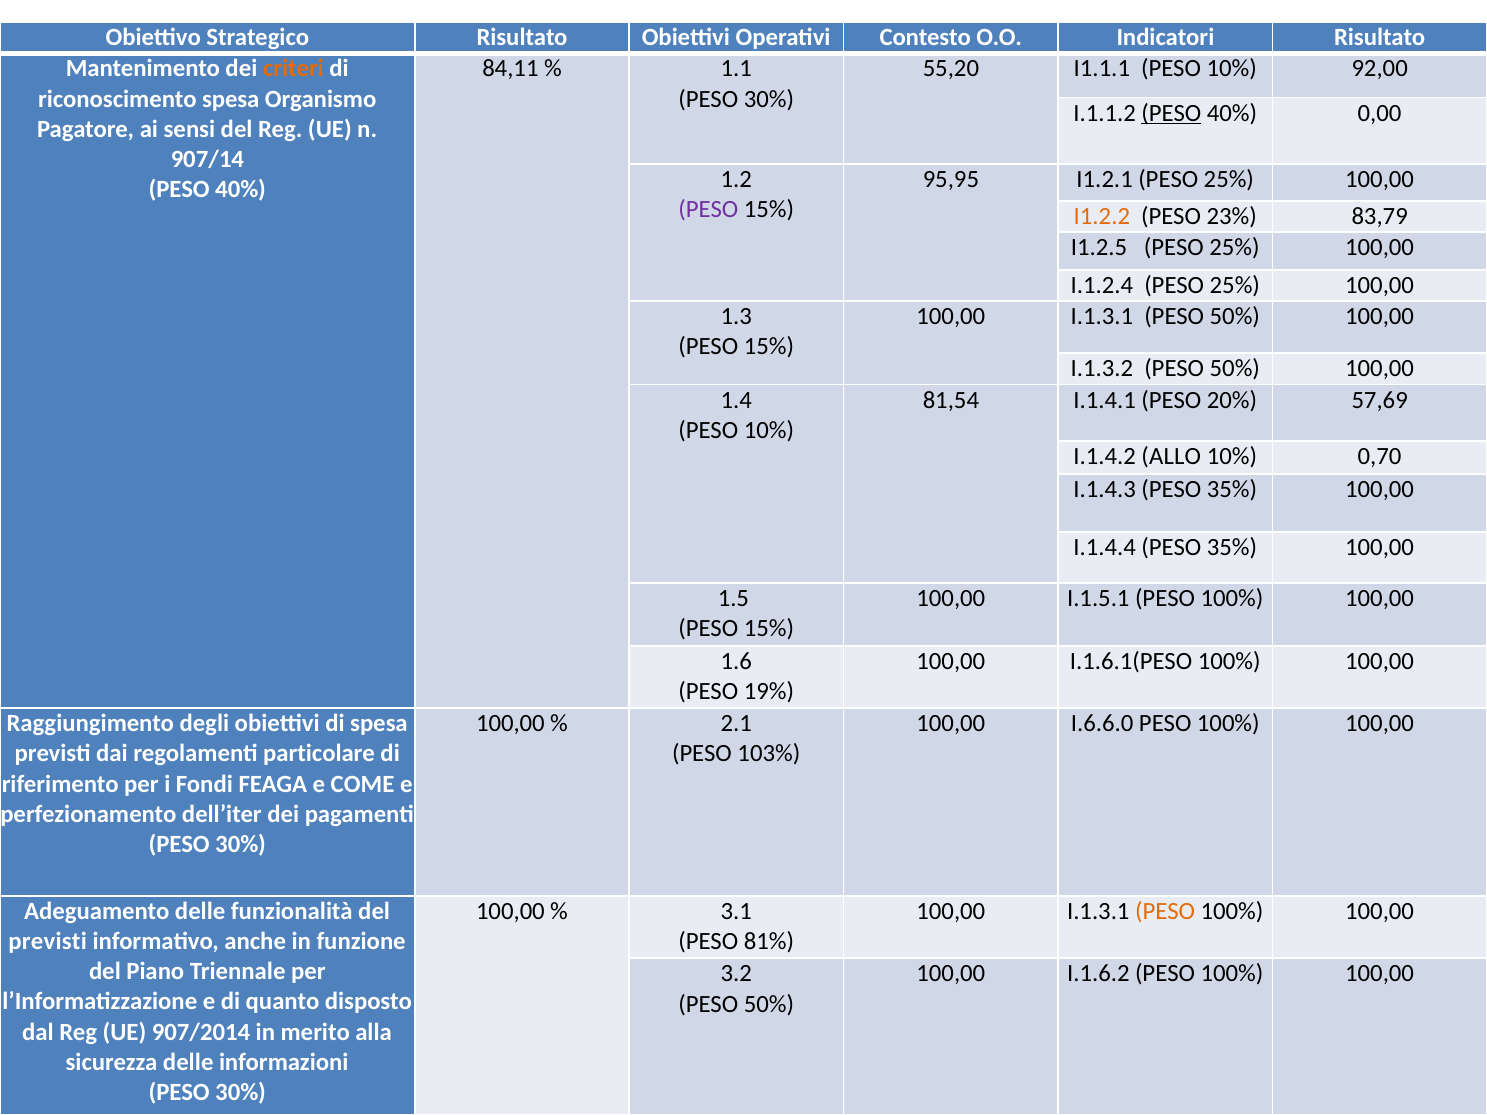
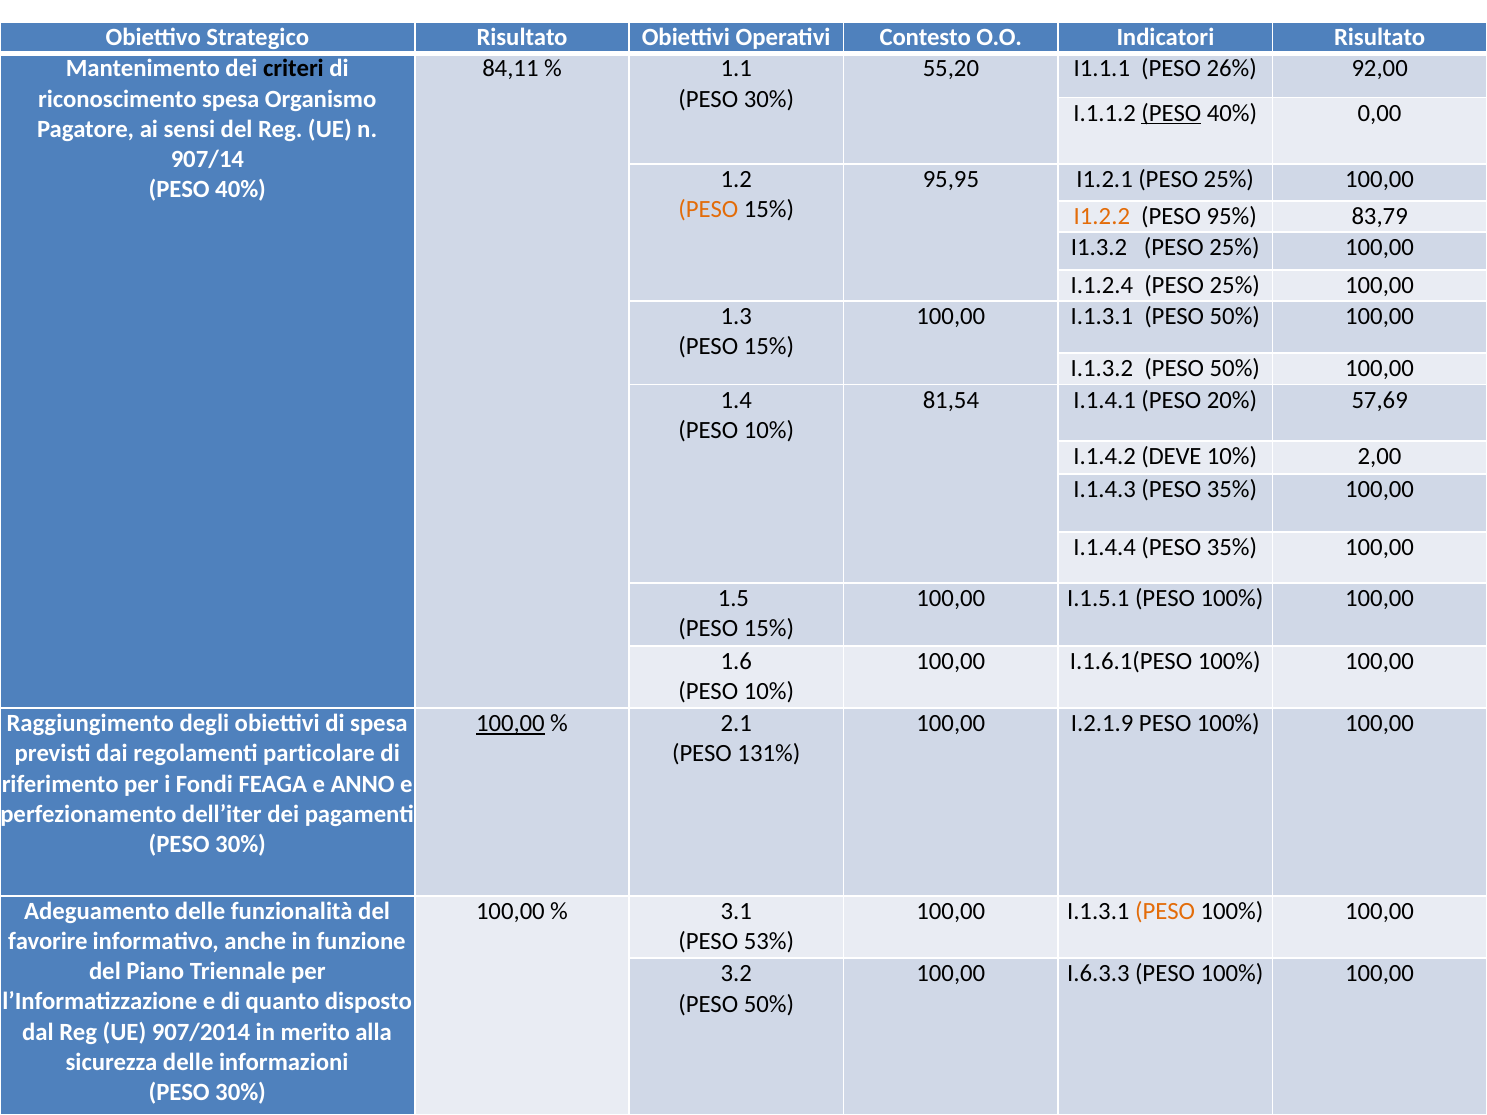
criteri colour: orange -> black
I1.1.1 PESO 10%: 10% -> 26%
PESO at (708, 210) colour: purple -> orange
23%: 23% -> 95%
I1.2.5: I1.2.5 -> I1.3.2
ALLO: ALLO -> DEVE
0,70: 0,70 -> 2,00
19% at (769, 691): 19% -> 10%
100,00 at (510, 724) underline: none -> present
I.6.6.0: I.6.6.0 -> I.2.1.9
103%: 103% -> 131%
COME: COME -> ANNO
previsti at (48, 942): previsti -> favorire
81%: 81% -> 53%
I.1.6.2: I.1.6.2 -> I.6.3.3
